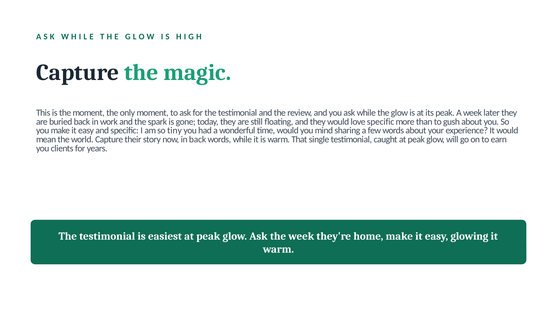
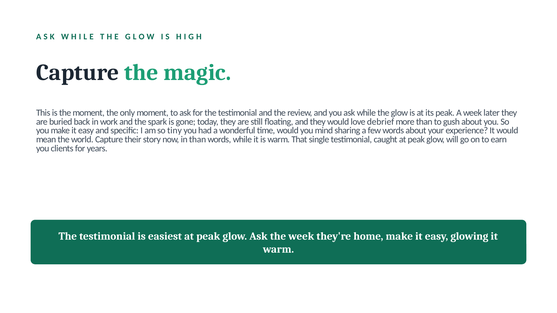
love specific: specific -> debrief
in back: back -> than
